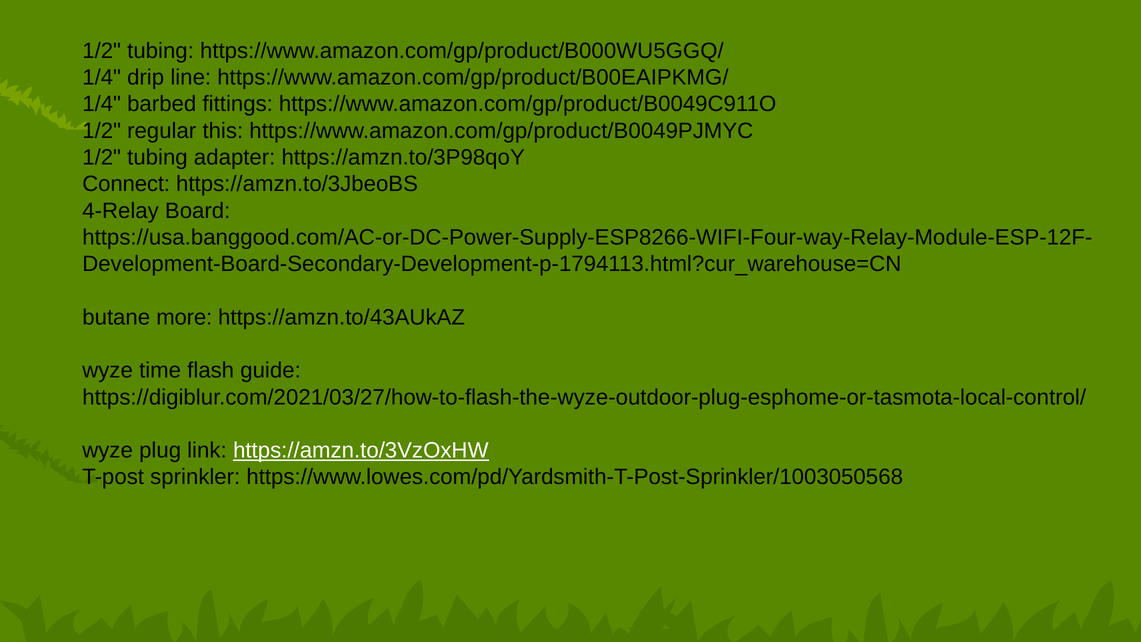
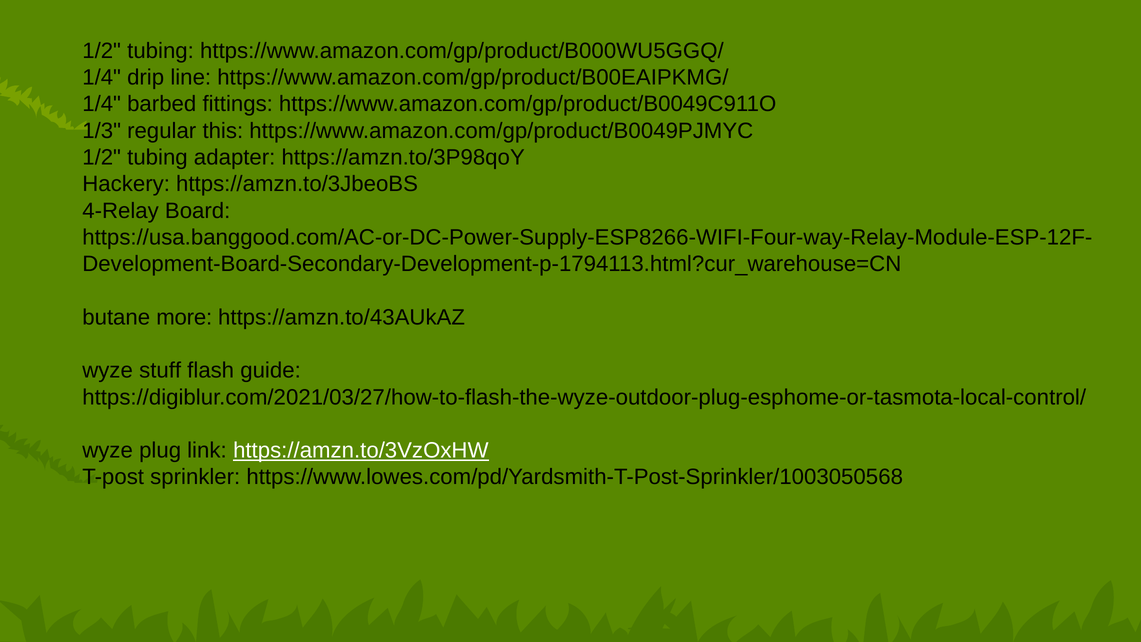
1/2 at (102, 131): 1/2 -> 1/3
Connect: Connect -> Hackery
time: time -> stuff
